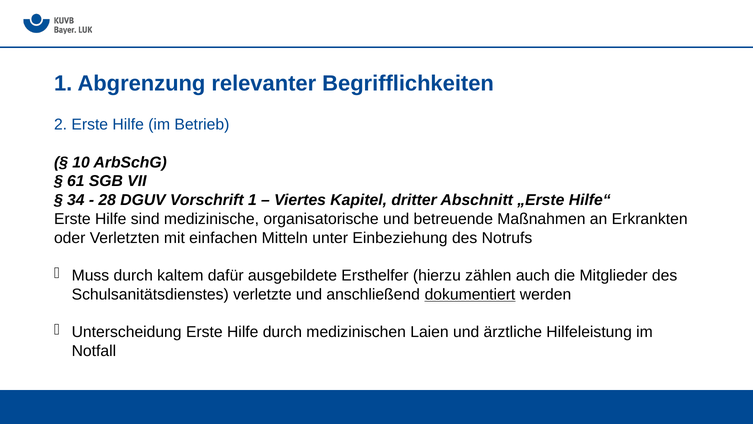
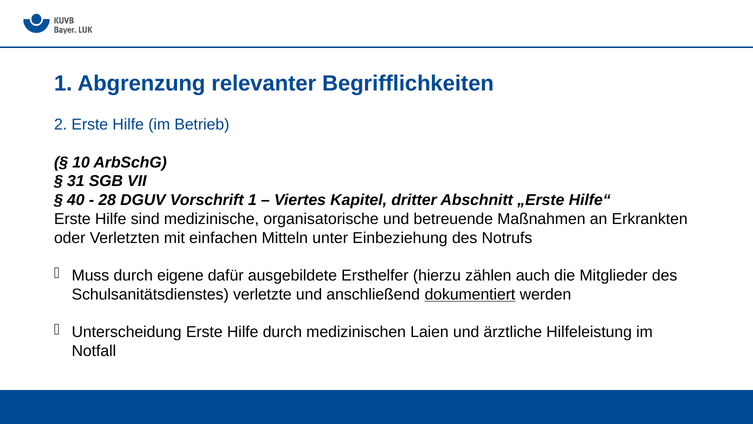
61: 61 -> 31
34: 34 -> 40
kaltem: kaltem -> eigene
